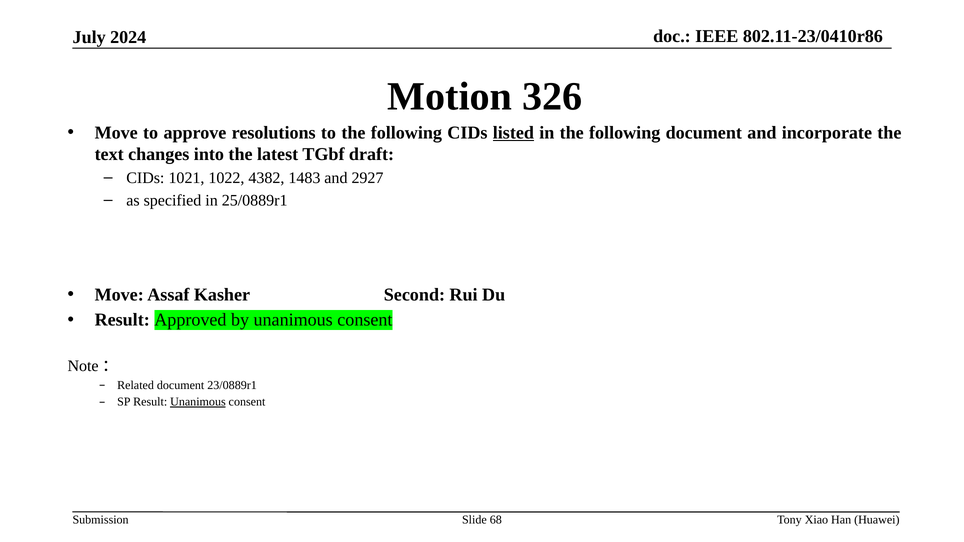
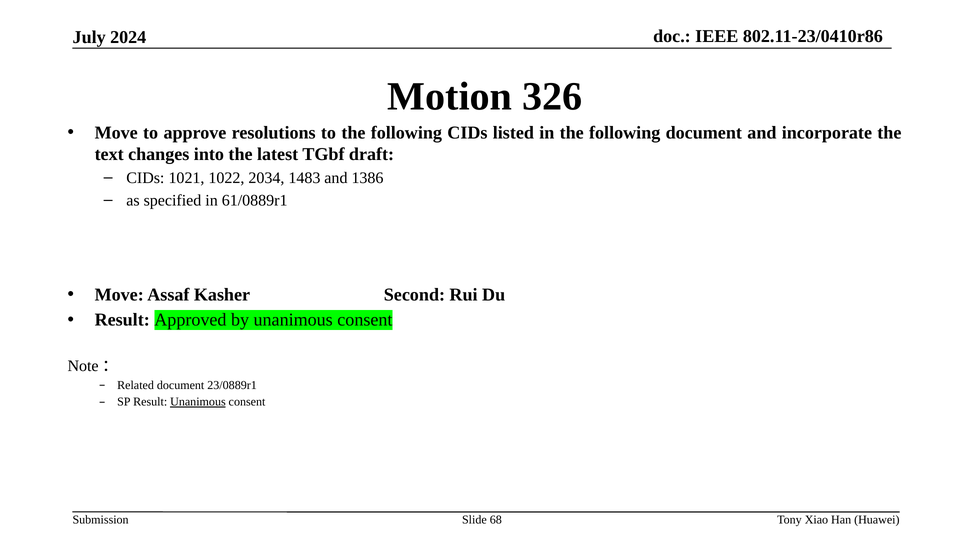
listed underline: present -> none
4382: 4382 -> 2034
2927: 2927 -> 1386
25/0889r1: 25/0889r1 -> 61/0889r1
